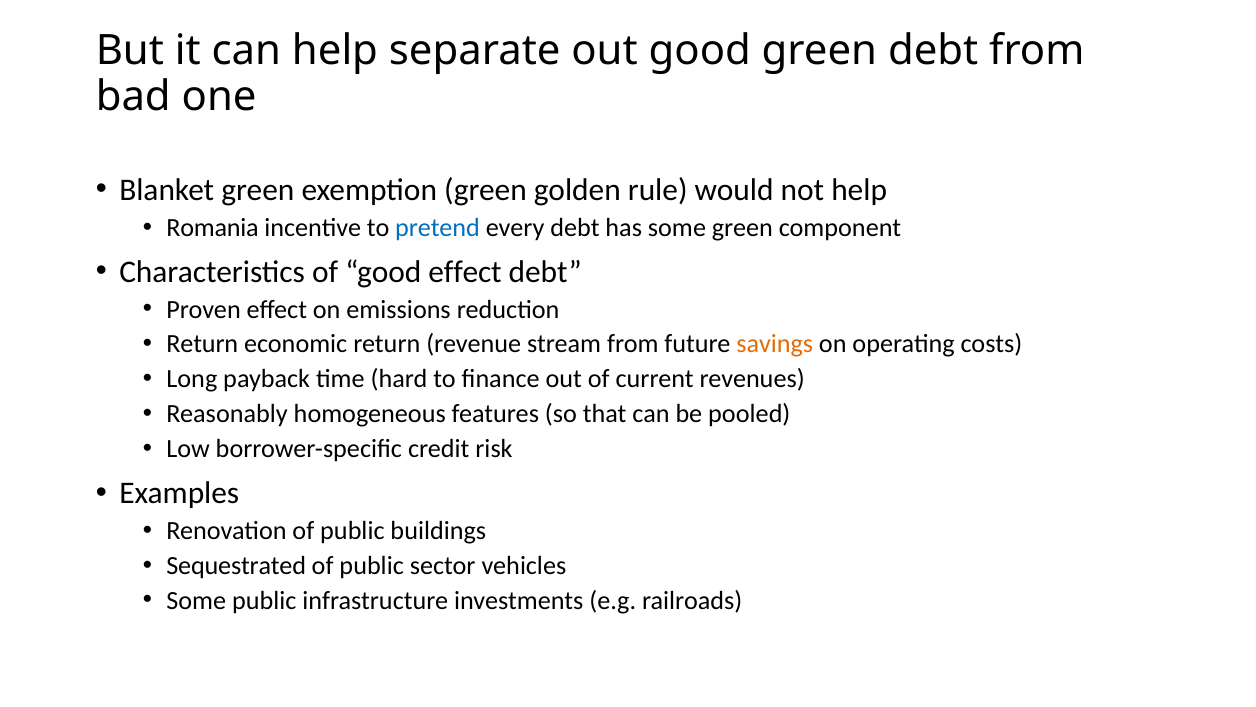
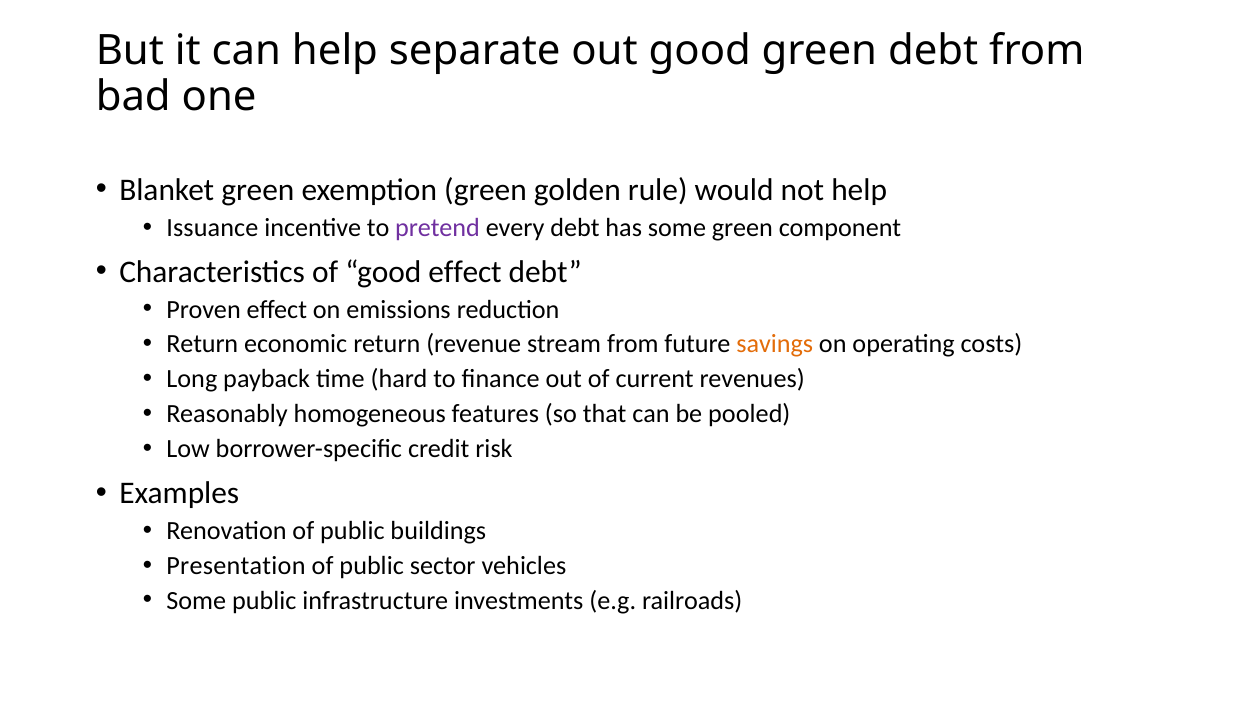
Romania: Romania -> Issuance
pretend colour: blue -> purple
Sequestrated: Sequestrated -> Presentation
